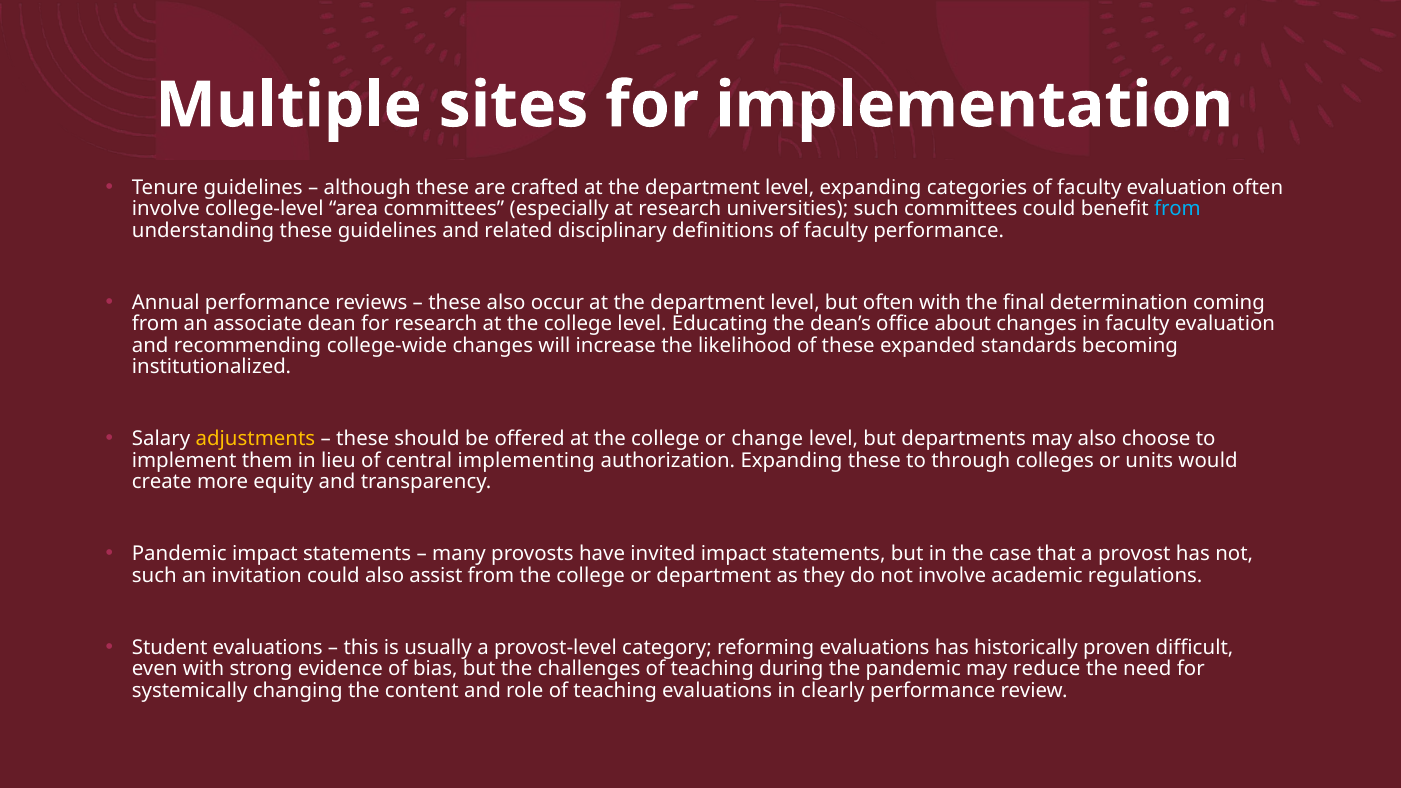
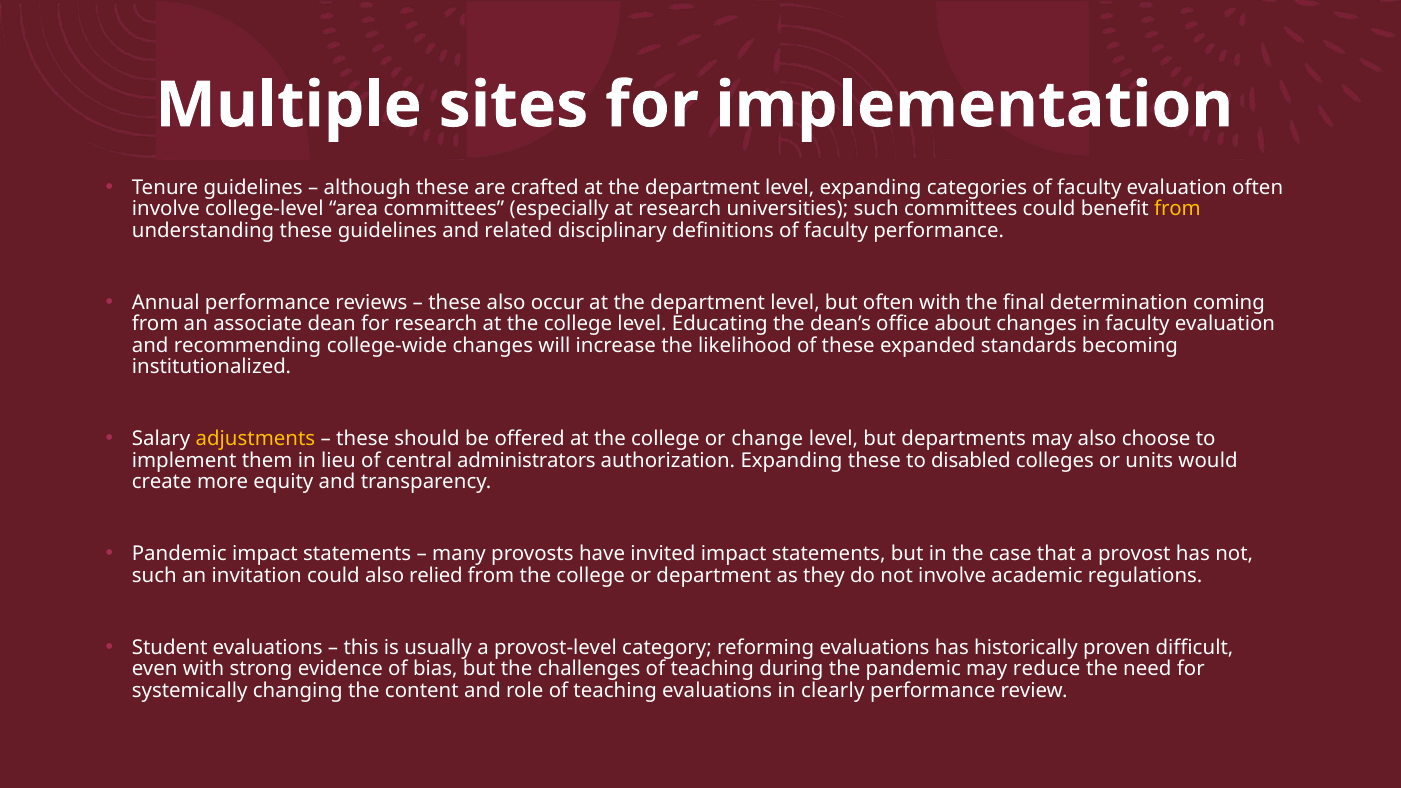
from at (1177, 209) colour: light blue -> yellow
implementing: implementing -> administrators
through: through -> disabled
assist: assist -> relied
